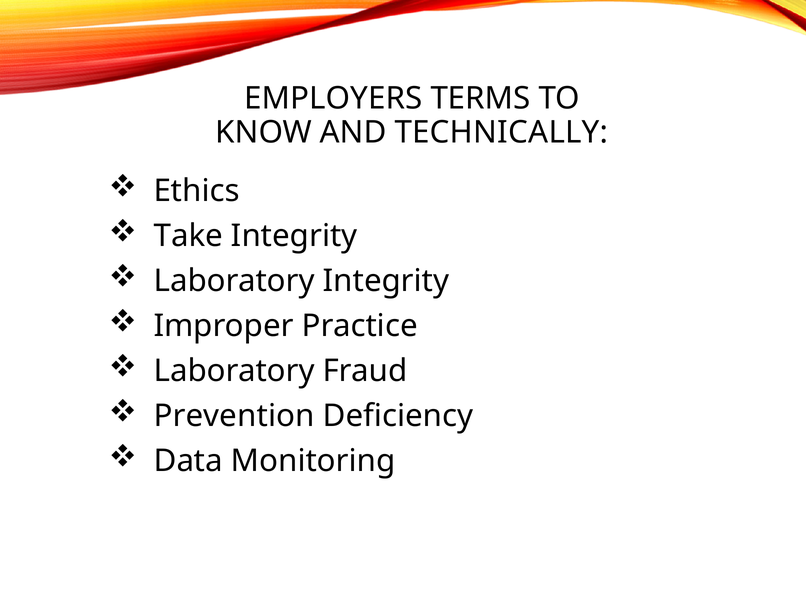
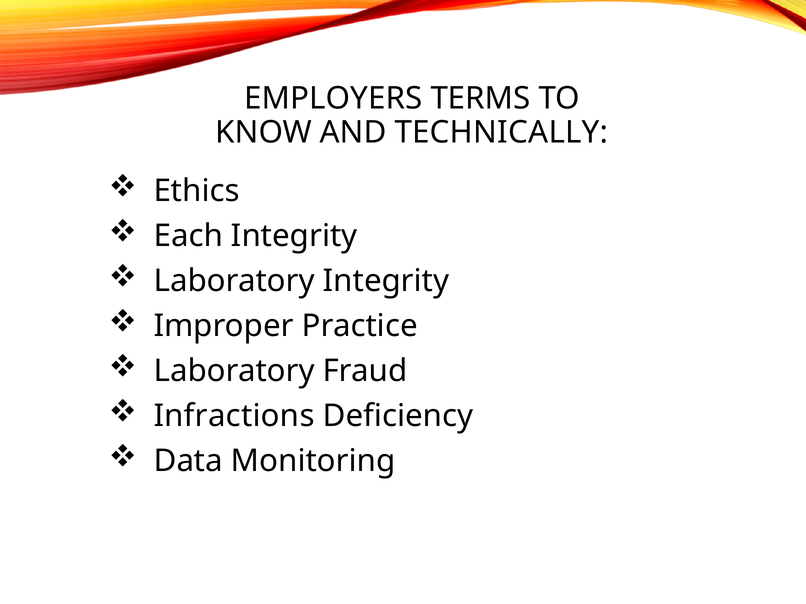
Take: Take -> Each
Prevention: Prevention -> Infractions
